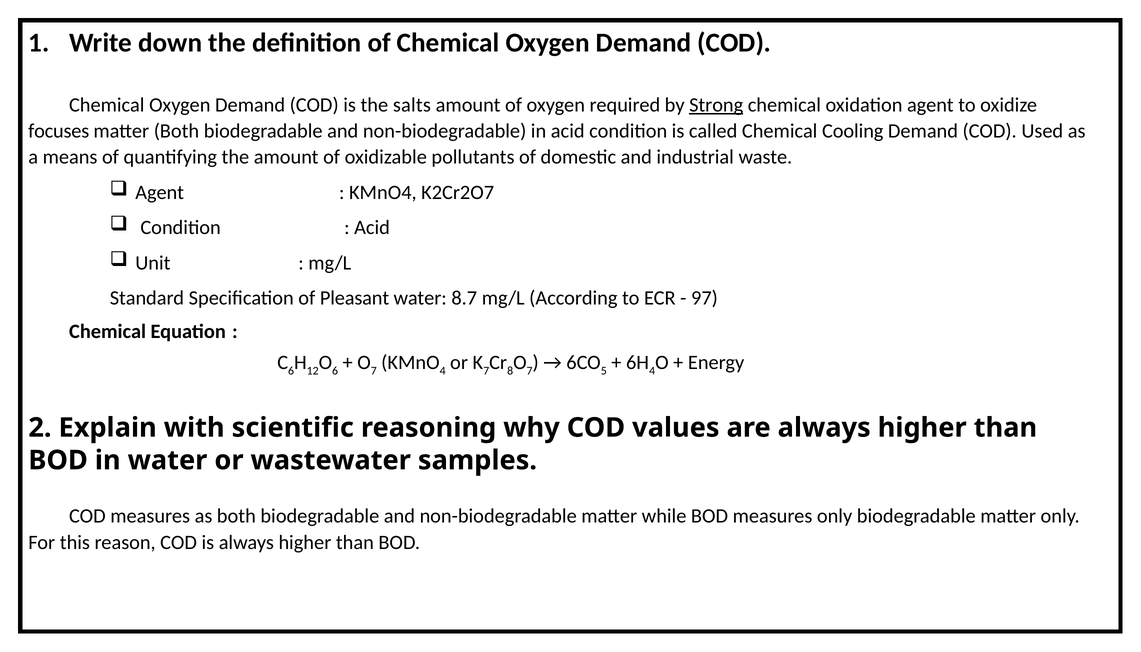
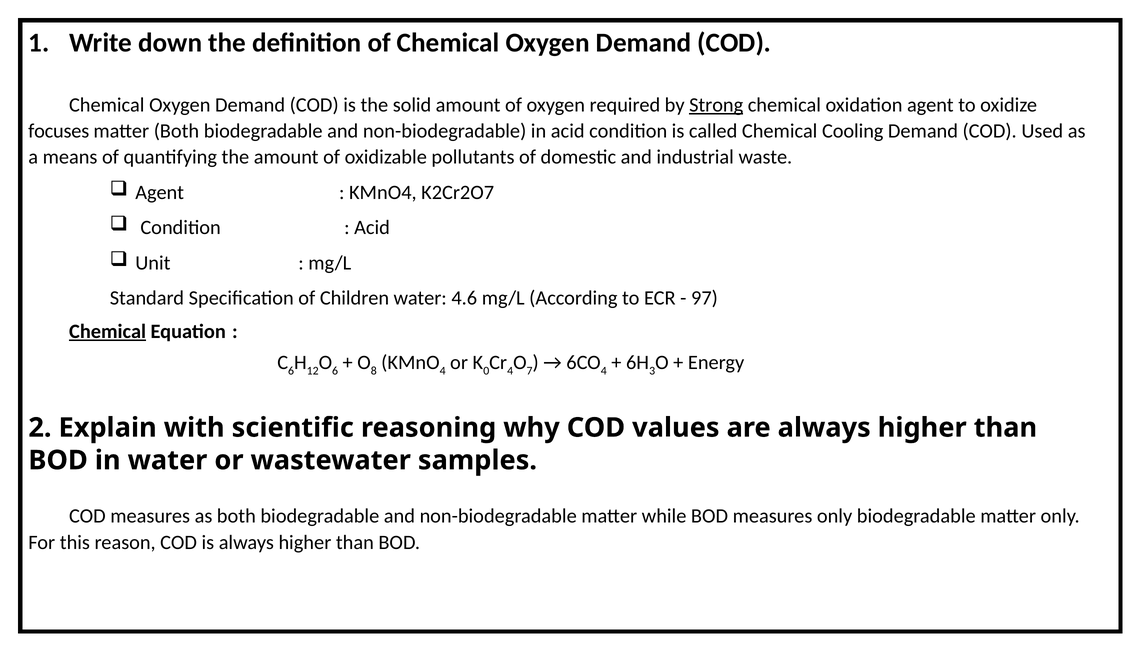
salts: salts -> solid
Pleasant: Pleasant -> Children
8.7: 8.7 -> 4.6
Chemical at (108, 332) underline: none -> present
7 at (374, 371): 7 -> 8
7 at (486, 371): 7 -> 0
8 at (510, 371): 8 -> 4
5 at (604, 371): 5 -> 4
4 at (652, 371): 4 -> 3
